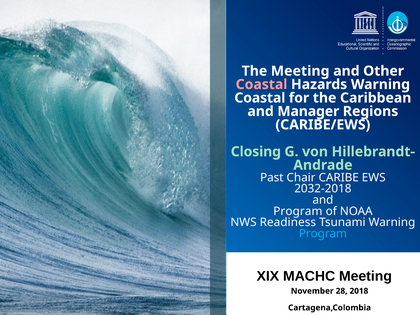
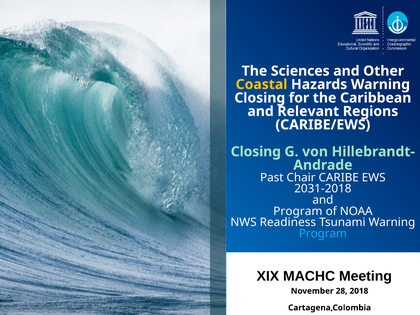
The Meeting: Meeting -> Sciences
Coastal at (262, 84) colour: pink -> yellow
Coastal at (260, 98): Coastal -> Closing
Manager: Manager -> Relevant
2032-2018: 2032-2018 -> 2031-2018
